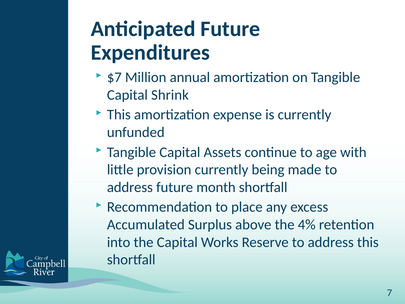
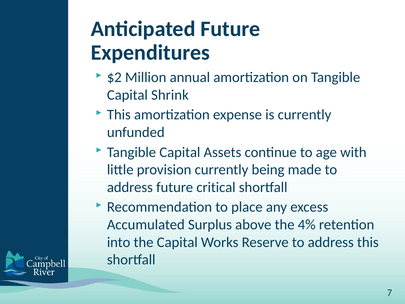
$7: $7 -> $2
month: month -> critical
